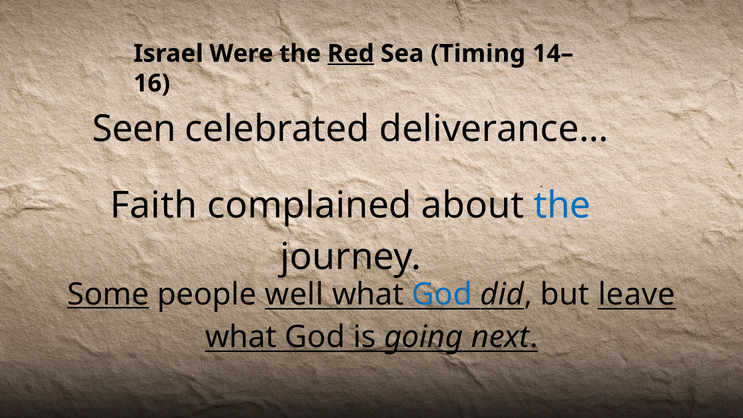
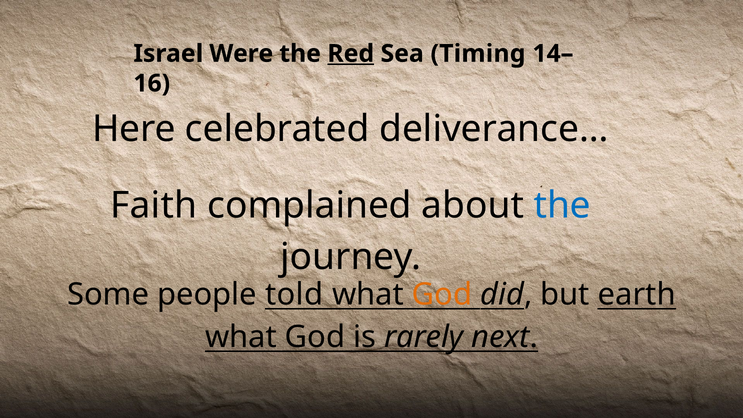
Seen: Seen -> Here
Some underline: present -> none
well: well -> told
God at (442, 294) colour: blue -> orange
leave: leave -> earth
going: going -> rarely
